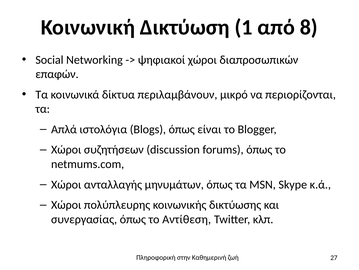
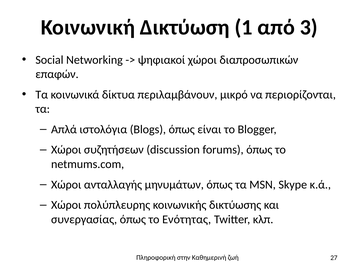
8: 8 -> 3
Αντίθεση: Αντίθεση -> Ενότητας
